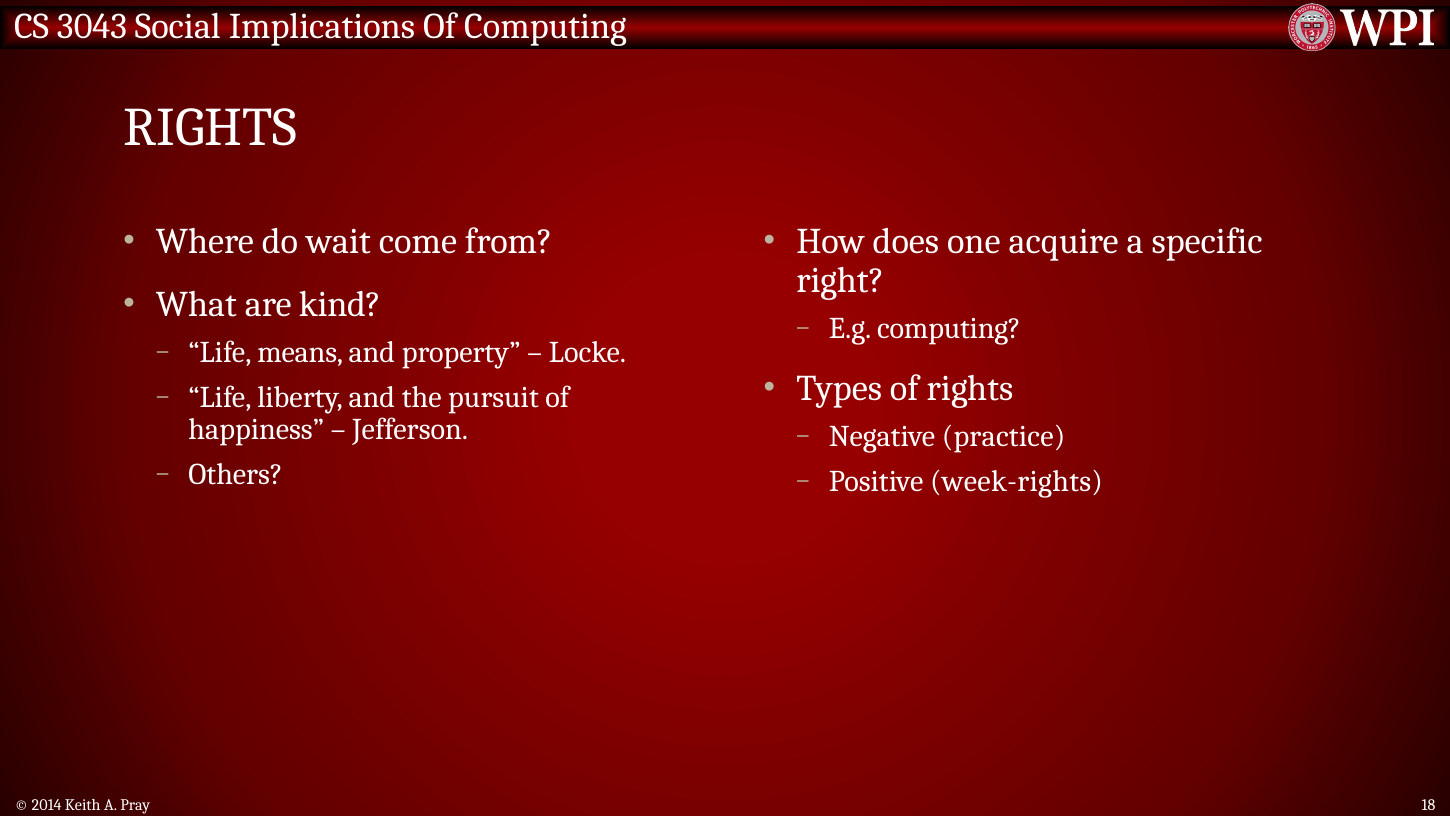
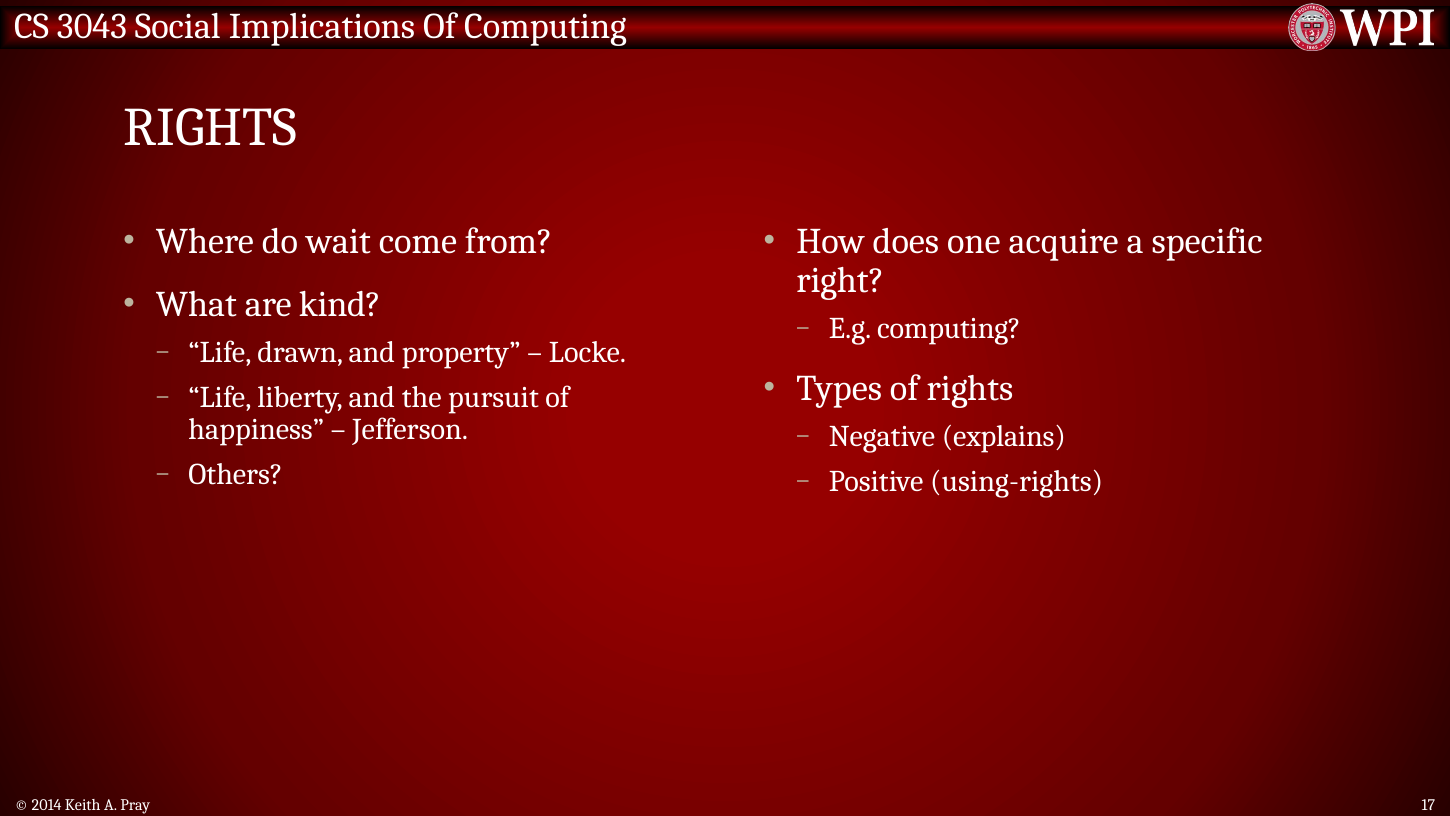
means: means -> drawn
practice: practice -> explains
week-rights: week-rights -> using-rights
18: 18 -> 17
